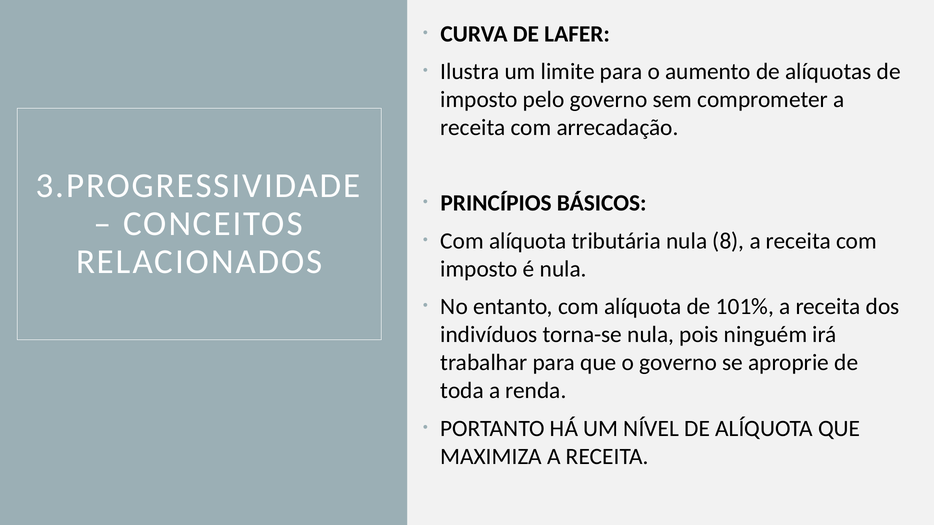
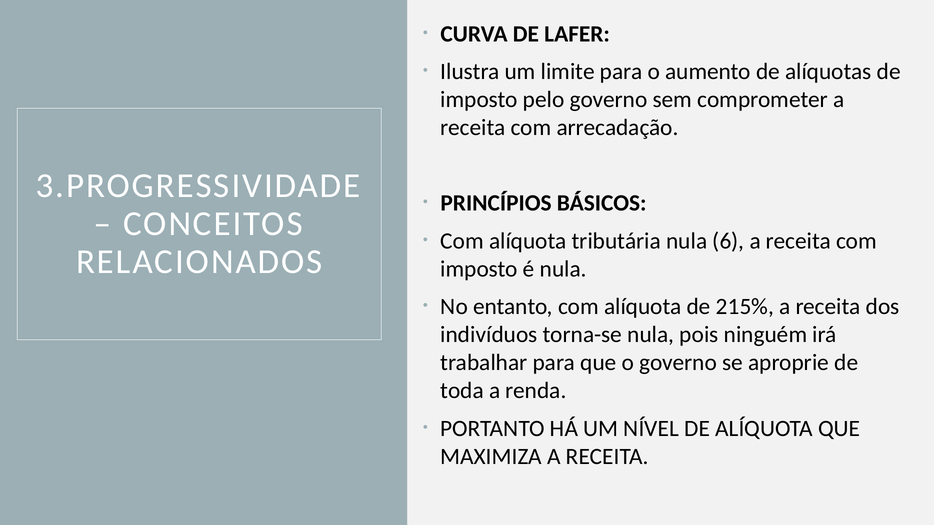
8: 8 -> 6
101%: 101% -> 215%
